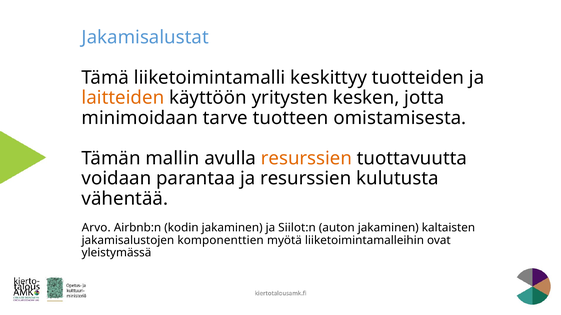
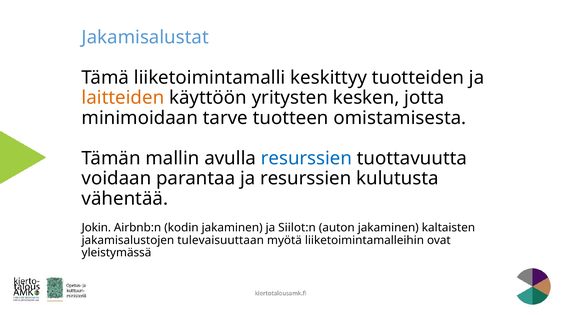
resurssien at (306, 158) colour: orange -> blue
Arvo: Arvo -> Jokin
komponenttien: komponenttien -> tulevaisuuttaan
